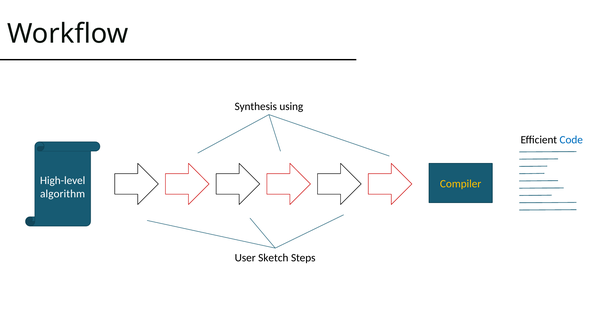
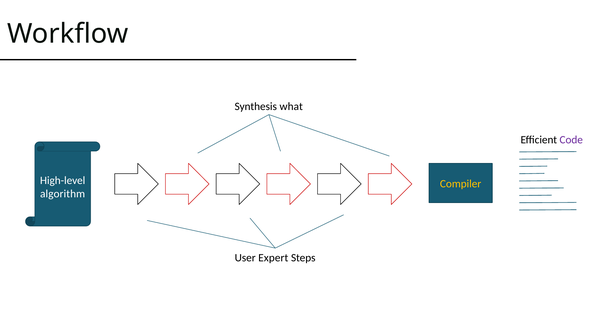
using: using -> what
Code colour: blue -> purple
Sketch: Sketch -> Expert
